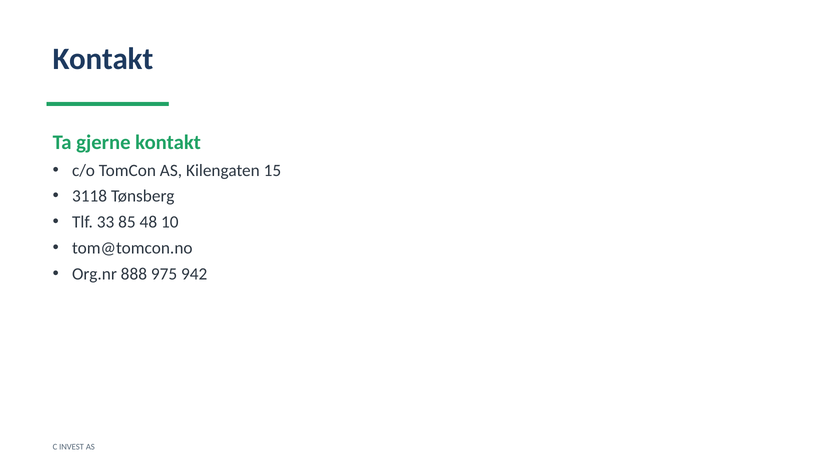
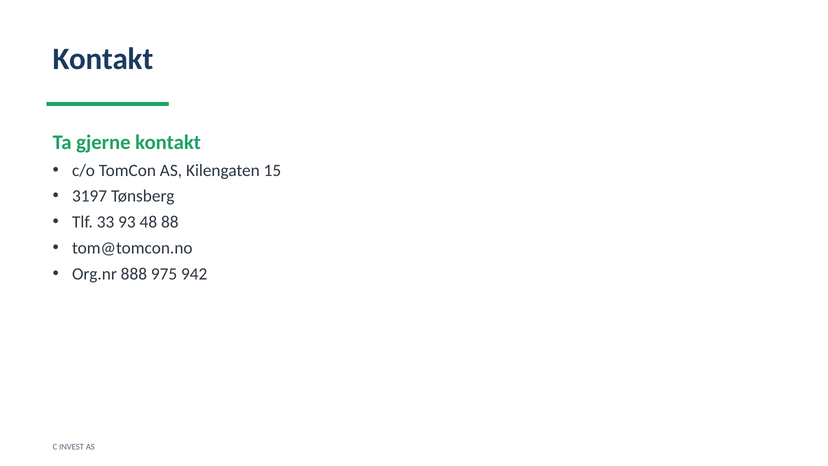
3118: 3118 -> 3197
85: 85 -> 93
10: 10 -> 88
